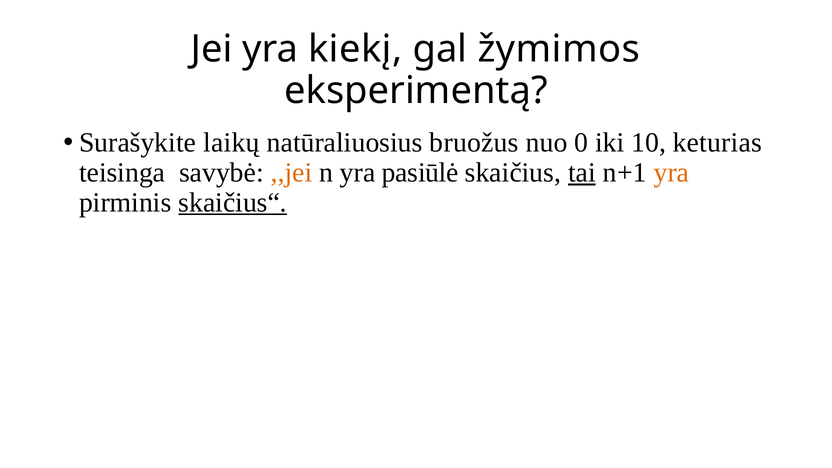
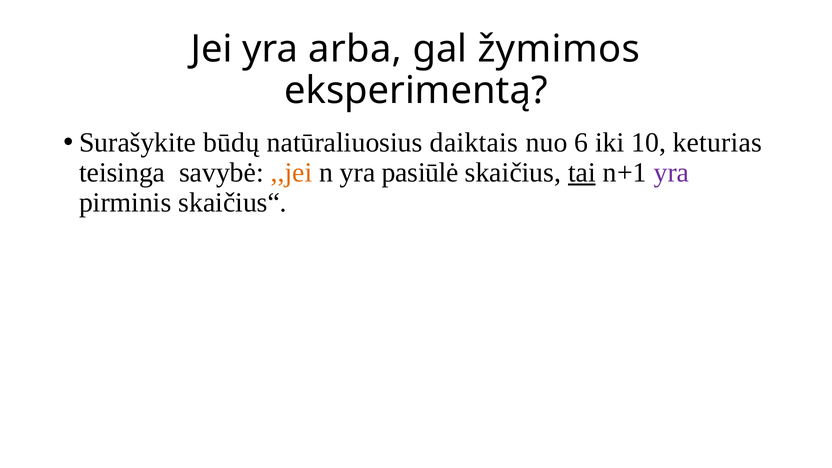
kiekį: kiekį -> arba
laikų: laikų -> būdų
bruožus: bruožus -> daiktais
0: 0 -> 6
yra at (671, 172) colour: orange -> purple
skaičius“ underline: present -> none
